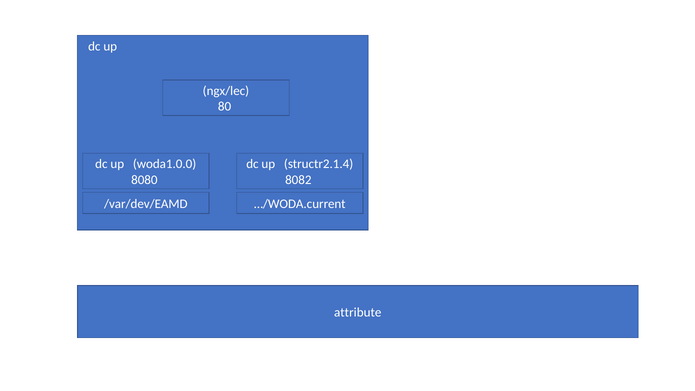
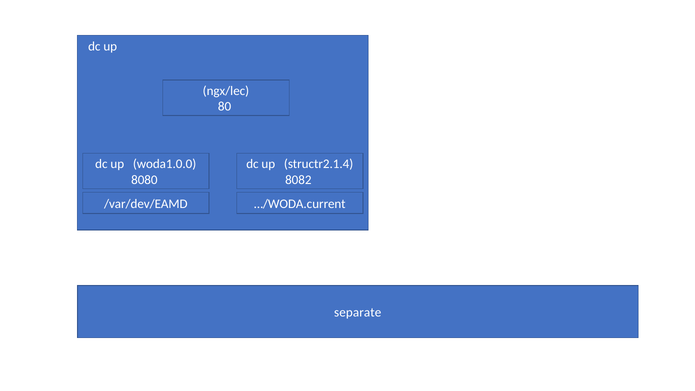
attribute: attribute -> separate
